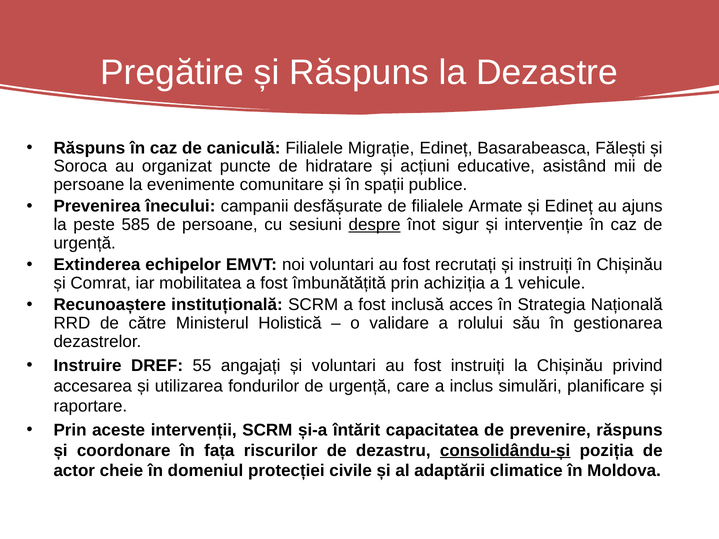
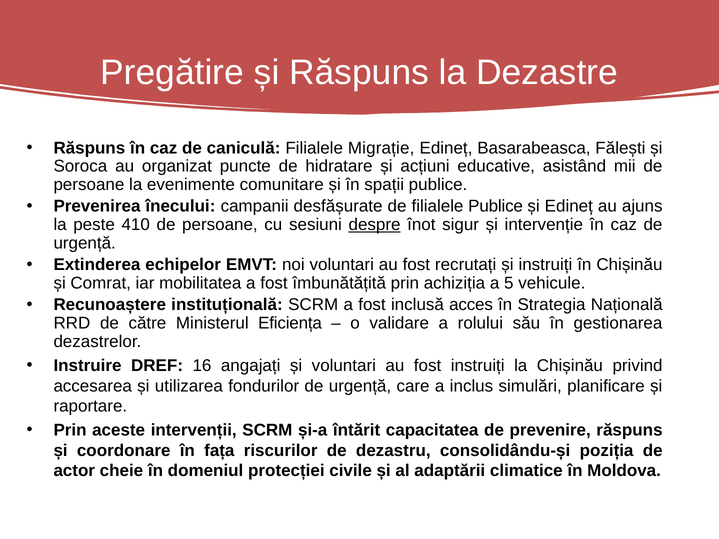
filialele Armate: Armate -> Publice
585: 585 -> 410
1: 1 -> 5
Holistică: Holistică -> Eficiența
55: 55 -> 16
consolidându-și underline: present -> none
